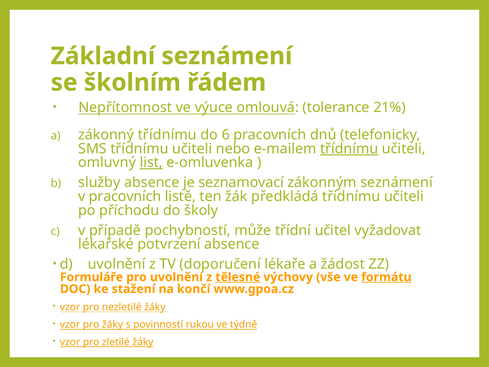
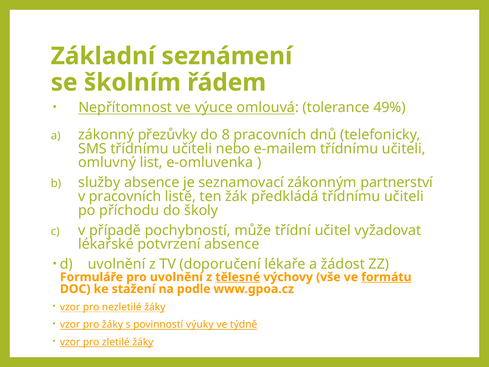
21%: 21% -> 49%
zákonný třídnímu: třídnímu -> přezůvky
6: 6 -> 8
třídnímu at (349, 149) underline: present -> none
list underline: present -> none
zákonným seznámení: seznámení -> partnerství
končí: končí -> podle
rukou: rukou -> výuky
